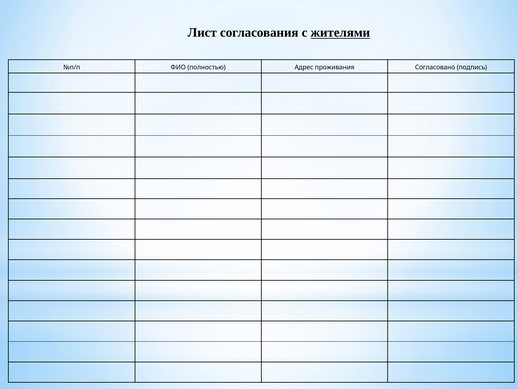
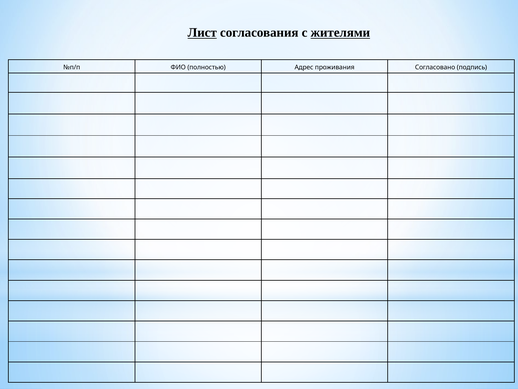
Лист underline: none -> present
